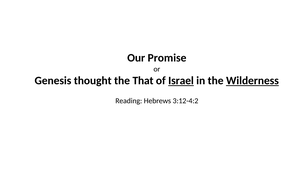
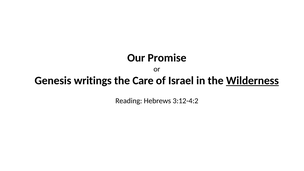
thought: thought -> writings
That: That -> Care
Israel underline: present -> none
